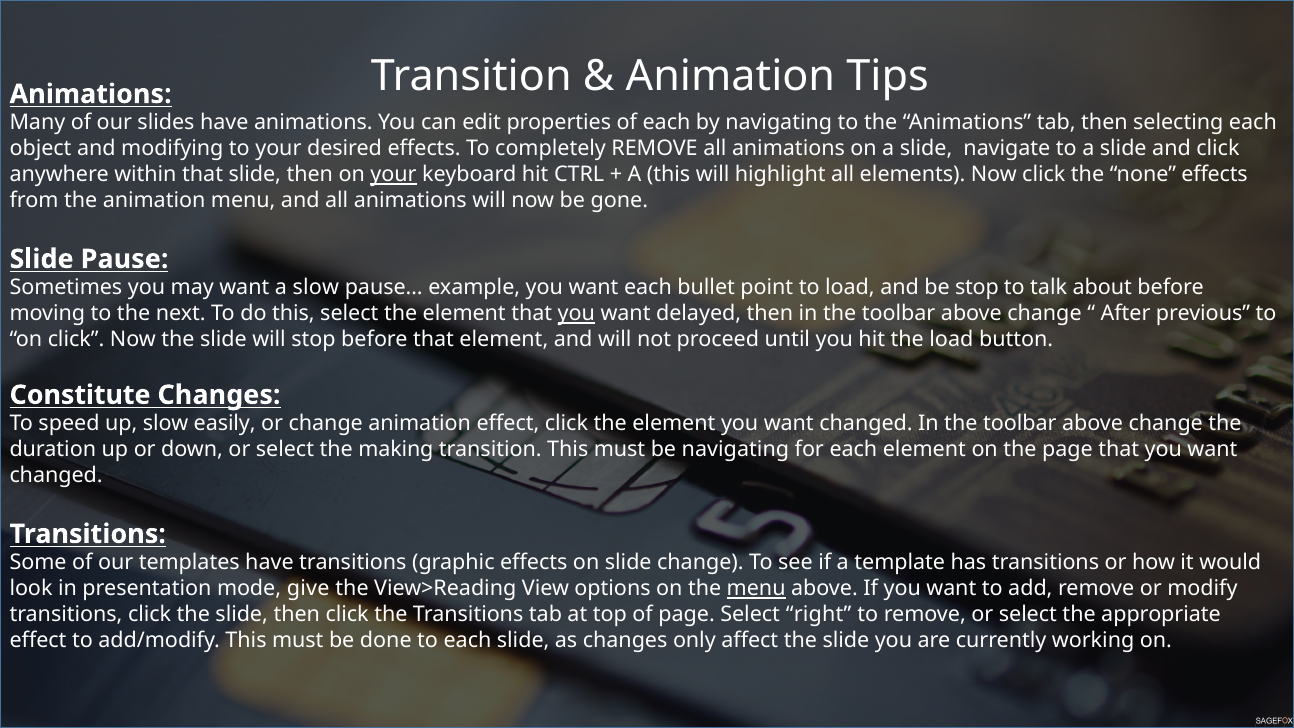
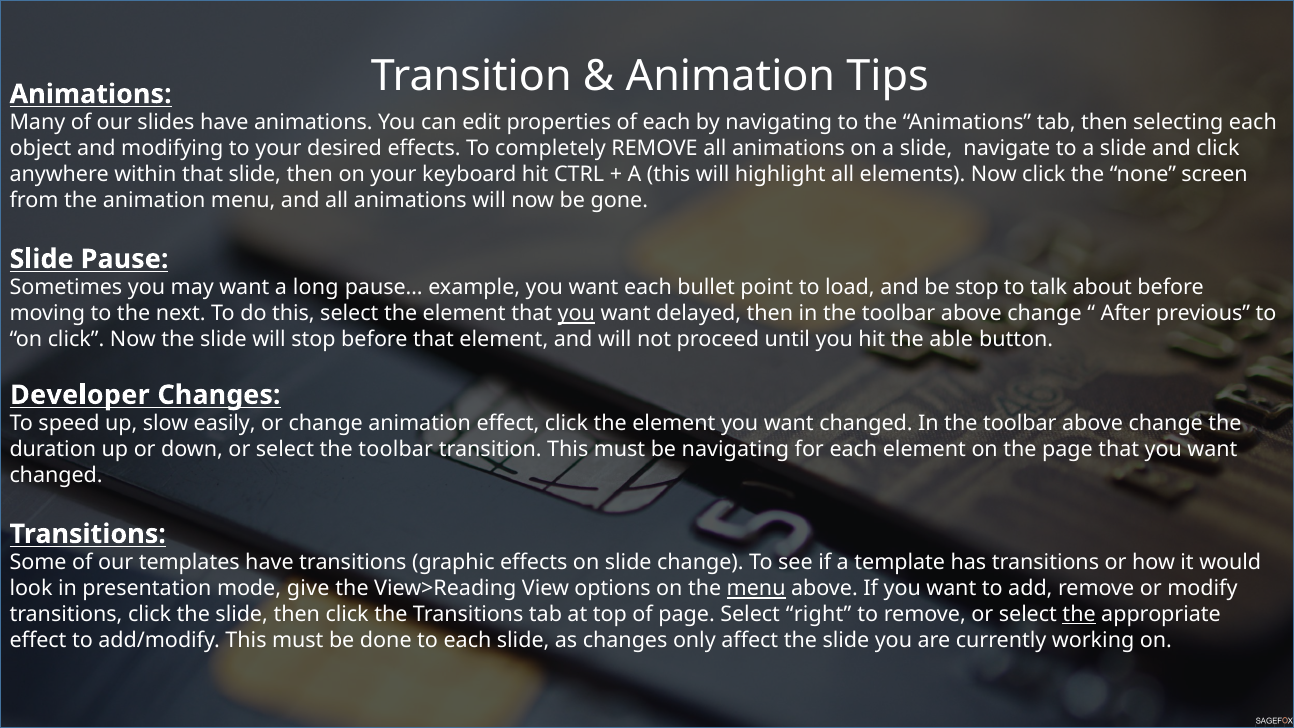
your at (394, 175) underline: present -> none
none effects: effects -> screen
a slow: slow -> long
the load: load -> able
Constitute: Constitute -> Developer
select the making: making -> toolbar
the at (1079, 614) underline: none -> present
